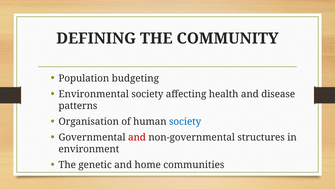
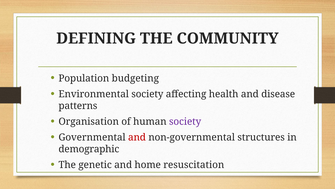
society at (185, 121) colour: blue -> purple
environment: environment -> demographic
communities: communities -> resuscitation
